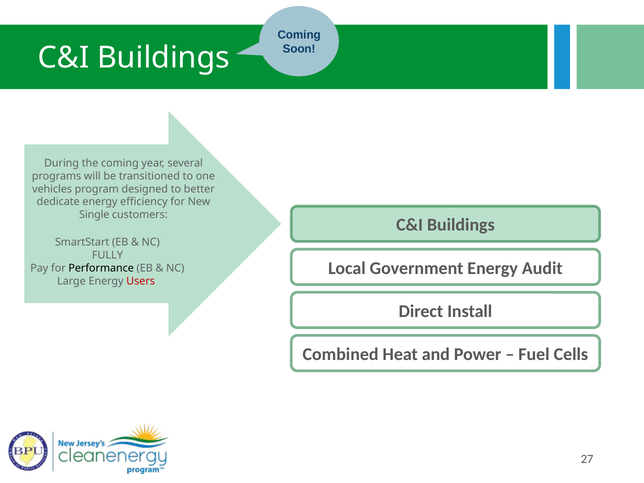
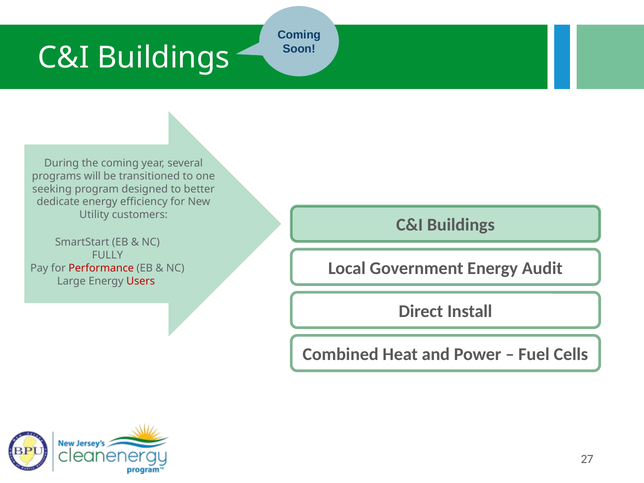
vehicles: vehicles -> seeking
Single: Single -> Utility
Performance colour: black -> red
